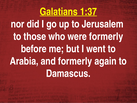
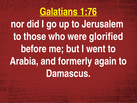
1:37: 1:37 -> 1:76
were formerly: formerly -> glorified
